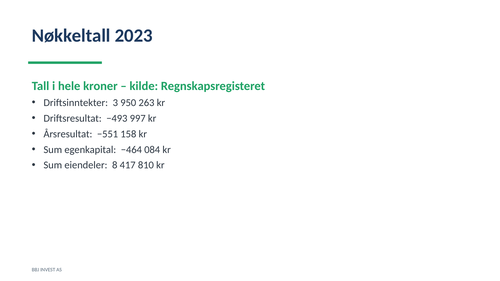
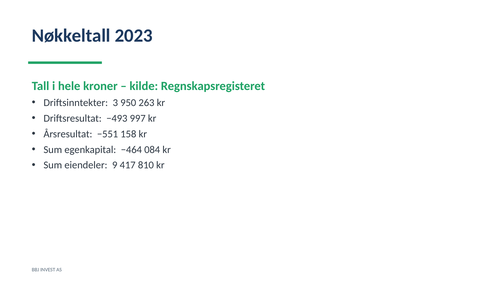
8: 8 -> 9
